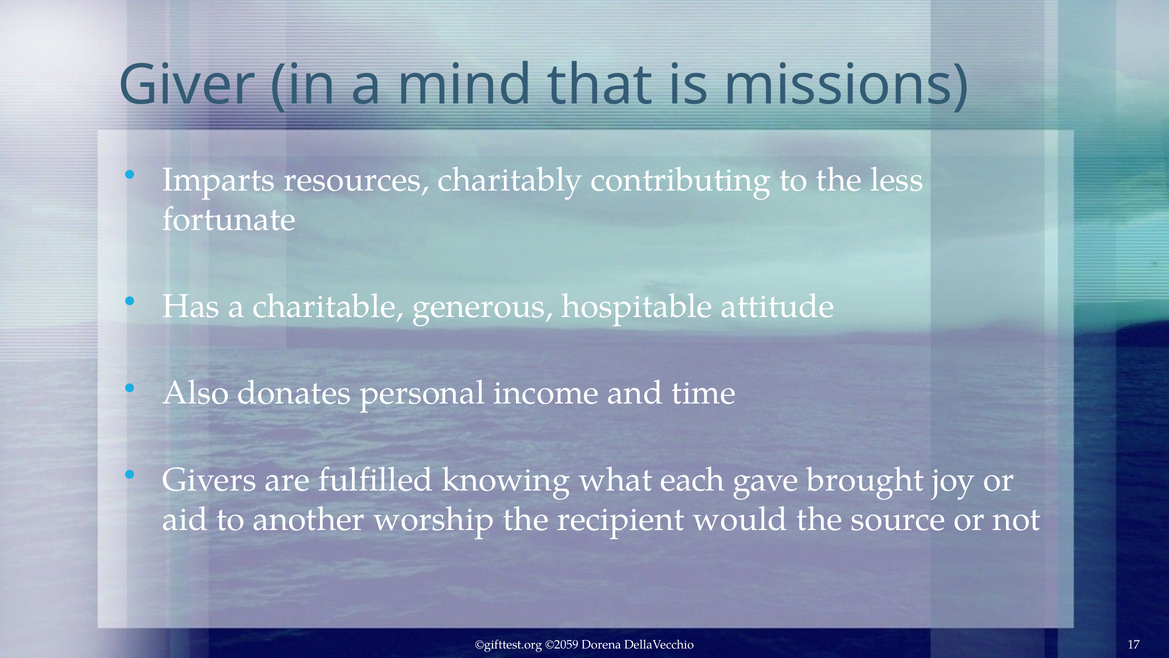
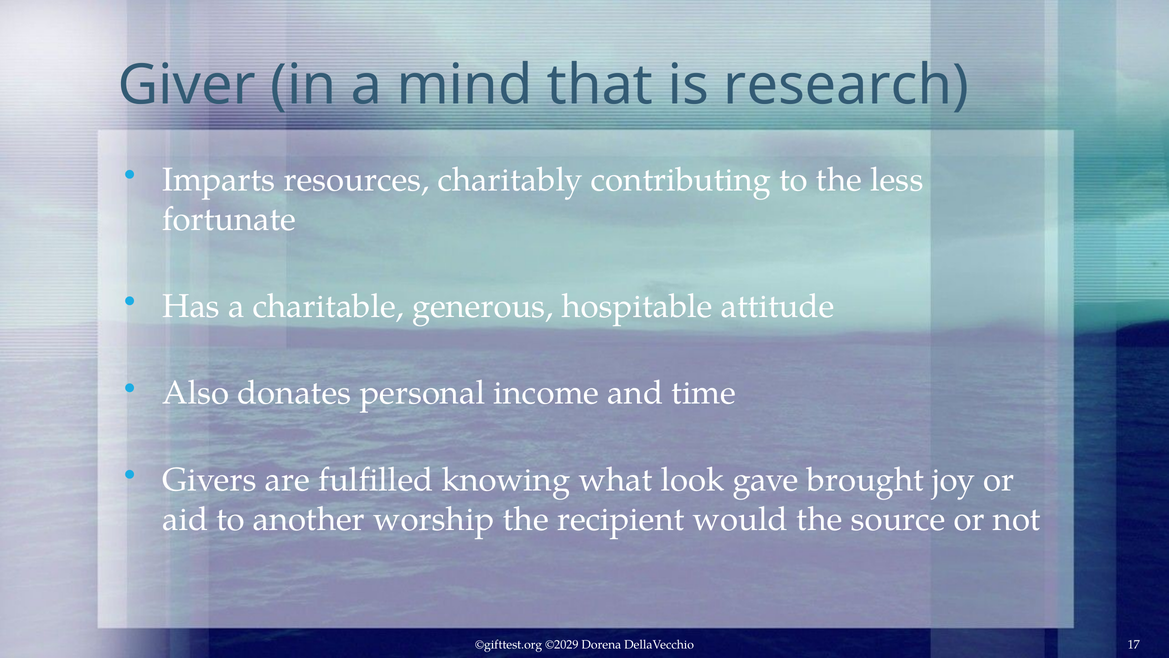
missions: missions -> research
each: each -> look
©2059: ©2059 -> ©2029
